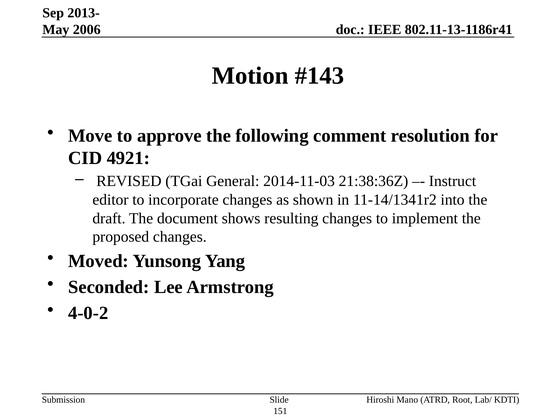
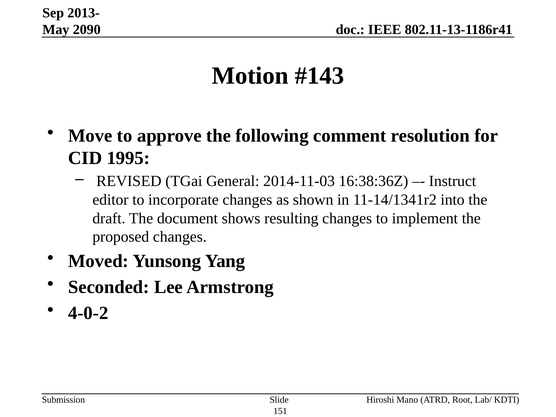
2006: 2006 -> 2090
4921: 4921 -> 1995
21:38:36Z: 21:38:36Z -> 16:38:36Z
